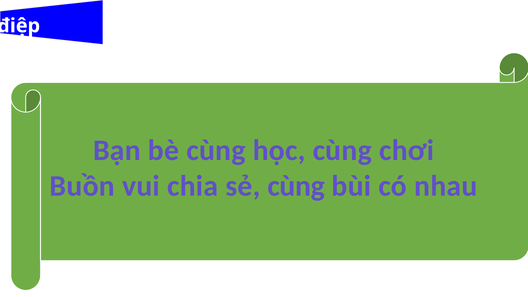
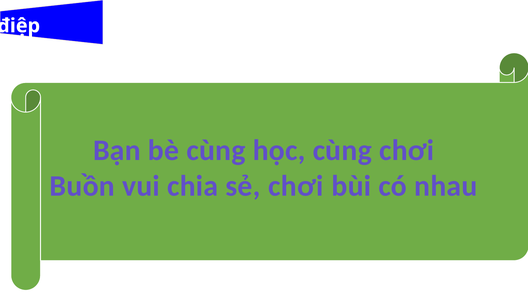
sẻ cùng: cùng -> chơi
